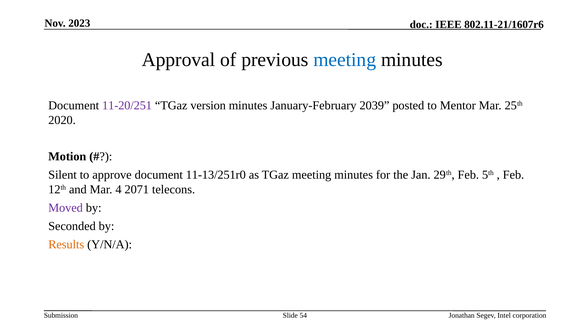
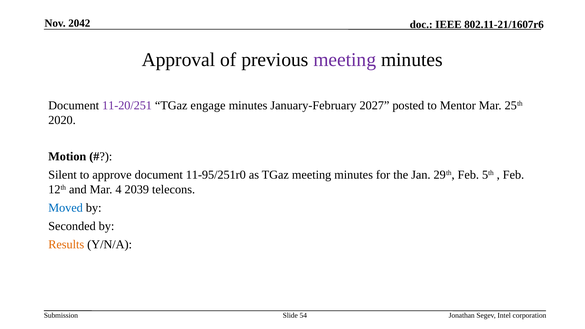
2023: 2023 -> 2042
meeting at (345, 60) colour: blue -> purple
version: version -> engage
2039: 2039 -> 2027
11-13/251r0: 11-13/251r0 -> 11-95/251r0
2071: 2071 -> 2039
Moved colour: purple -> blue
